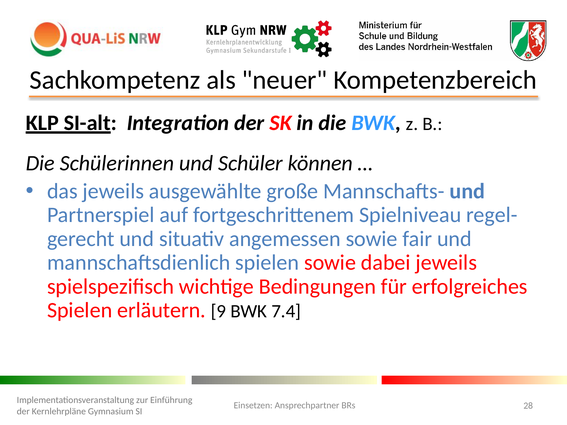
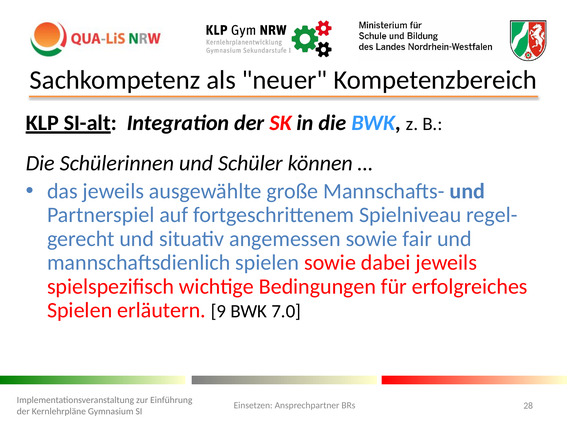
7.4: 7.4 -> 7.0
